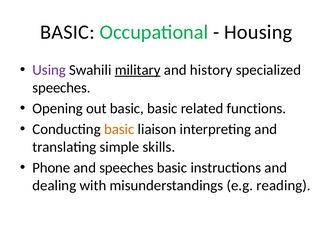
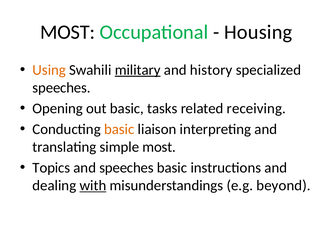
BASIC at (67, 32): BASIC -> MOST
Using colour: purple -> orange
basic basic: basic -> tasks
functions: functions -> receiving
simple skills: skills -> most
Phone: Phone -> Topics
with underline: none -> present
reading: reading -> beyond
